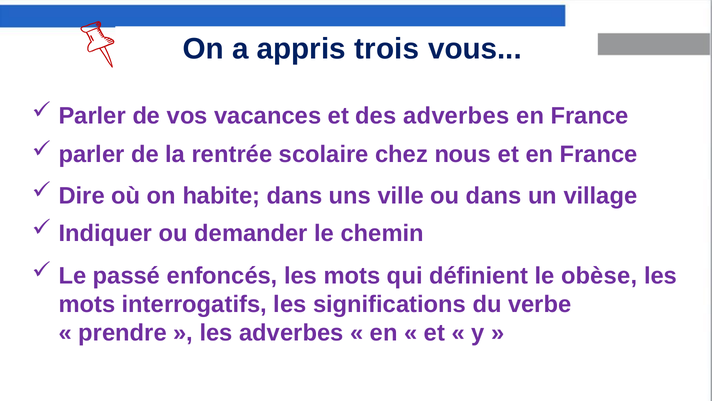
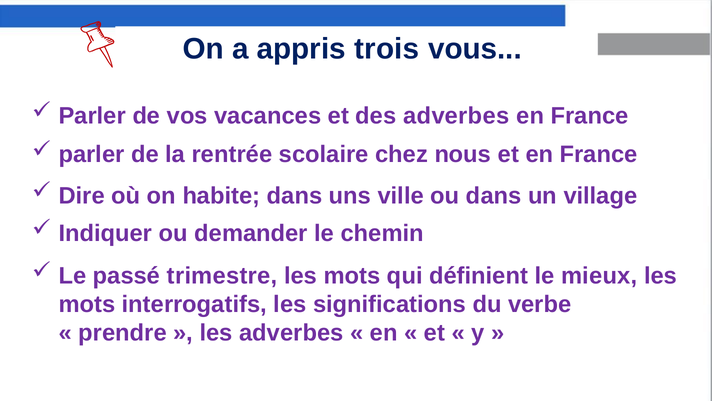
enfoncés: enfoncés -> trimestre
obèse: obèse -> mieux
